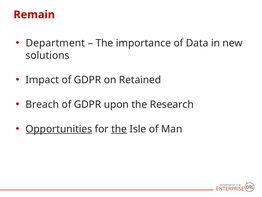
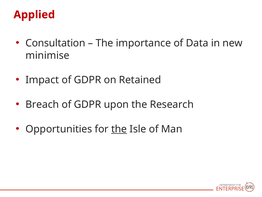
Remain: Remain -> Applied
Department: Department -> Consultation
solutions: solutions -> minimise
Opportunities underline: present -> none
